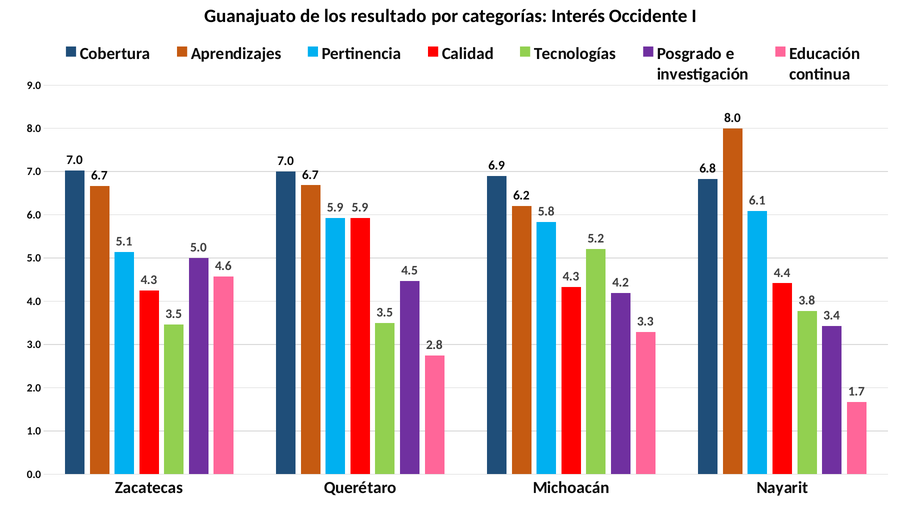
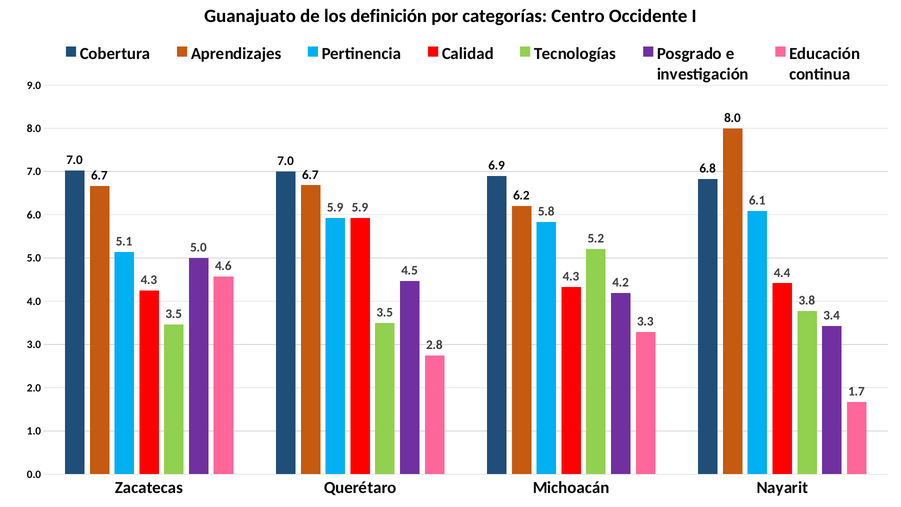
resultado: resultado -> definición
Interés: Interés -> Centro
